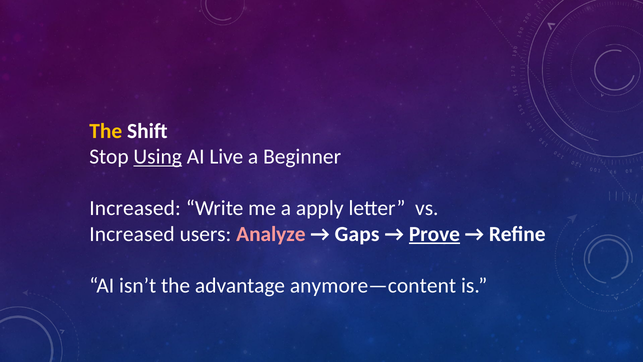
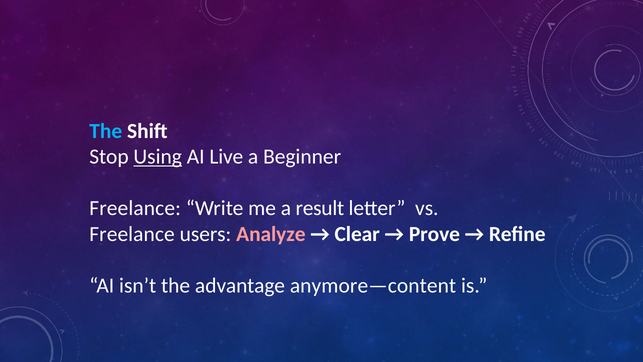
The at (106, 131) colour: yellow -> light blue
Increased at (135, 208): Increased -> Freelance
apply: apply -> result
Increased at (132, 234): Increased -> Freelance
Gaps: Gaps -> Clear
Prove underline: present -> none
